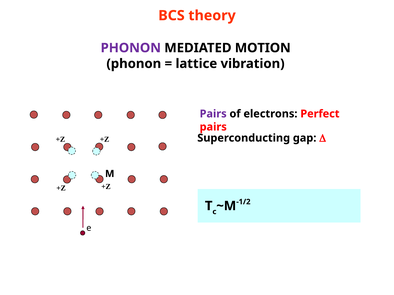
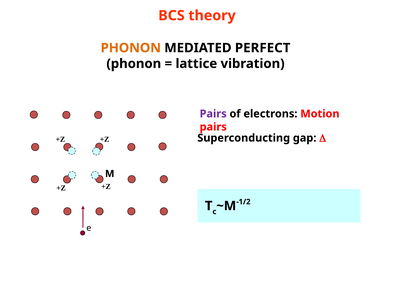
PHONON at (131, 48) colour: purple -> orange
MOTION: MOTION -> PERFECT
Perfect: Perfect -> Motion
